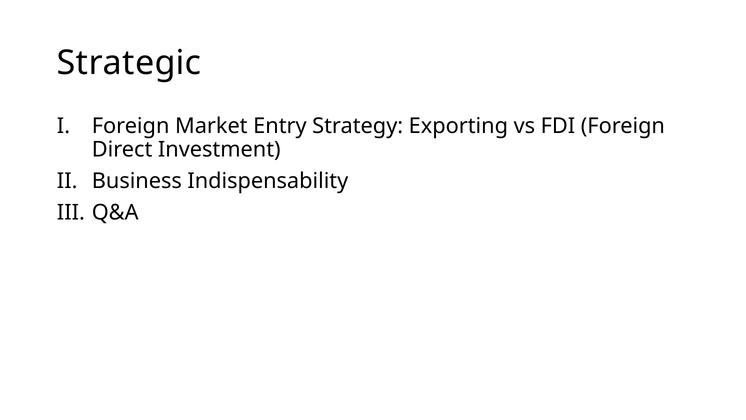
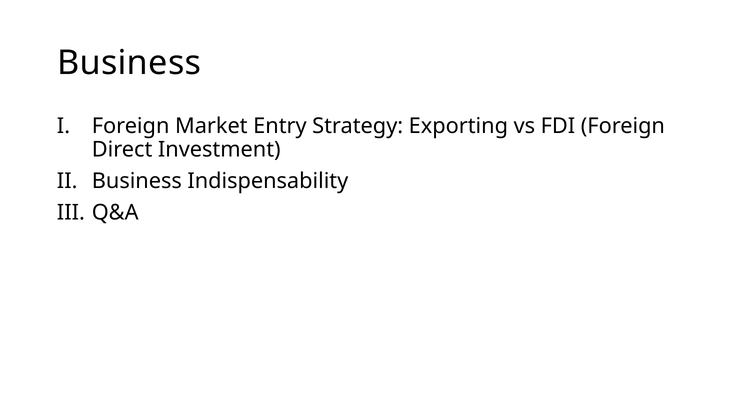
Strategic at (129, 63): Strategic -> Business
